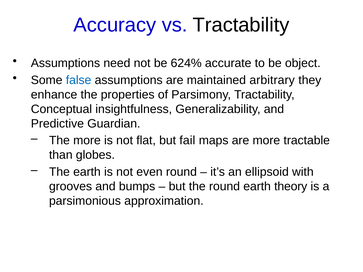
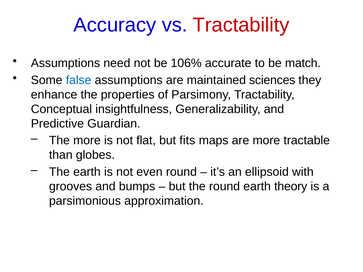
Tractability at (241, 25) colour: black -> red
624%: 624% -> 106%
object: object -> match
arbitrary: arbitrary -> sciences
fail: fail -> fits
